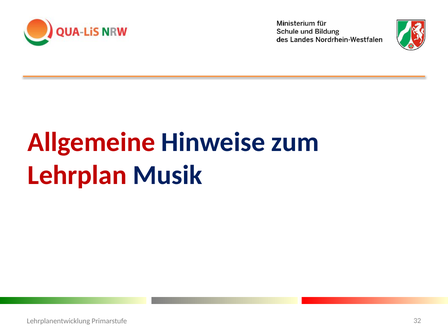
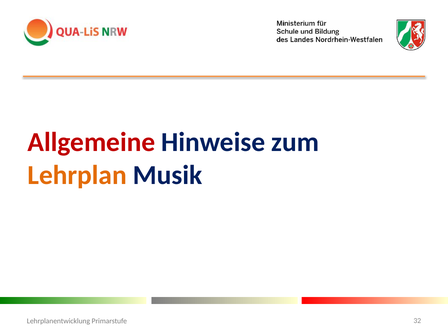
Lehrplan colour: red -> orange
